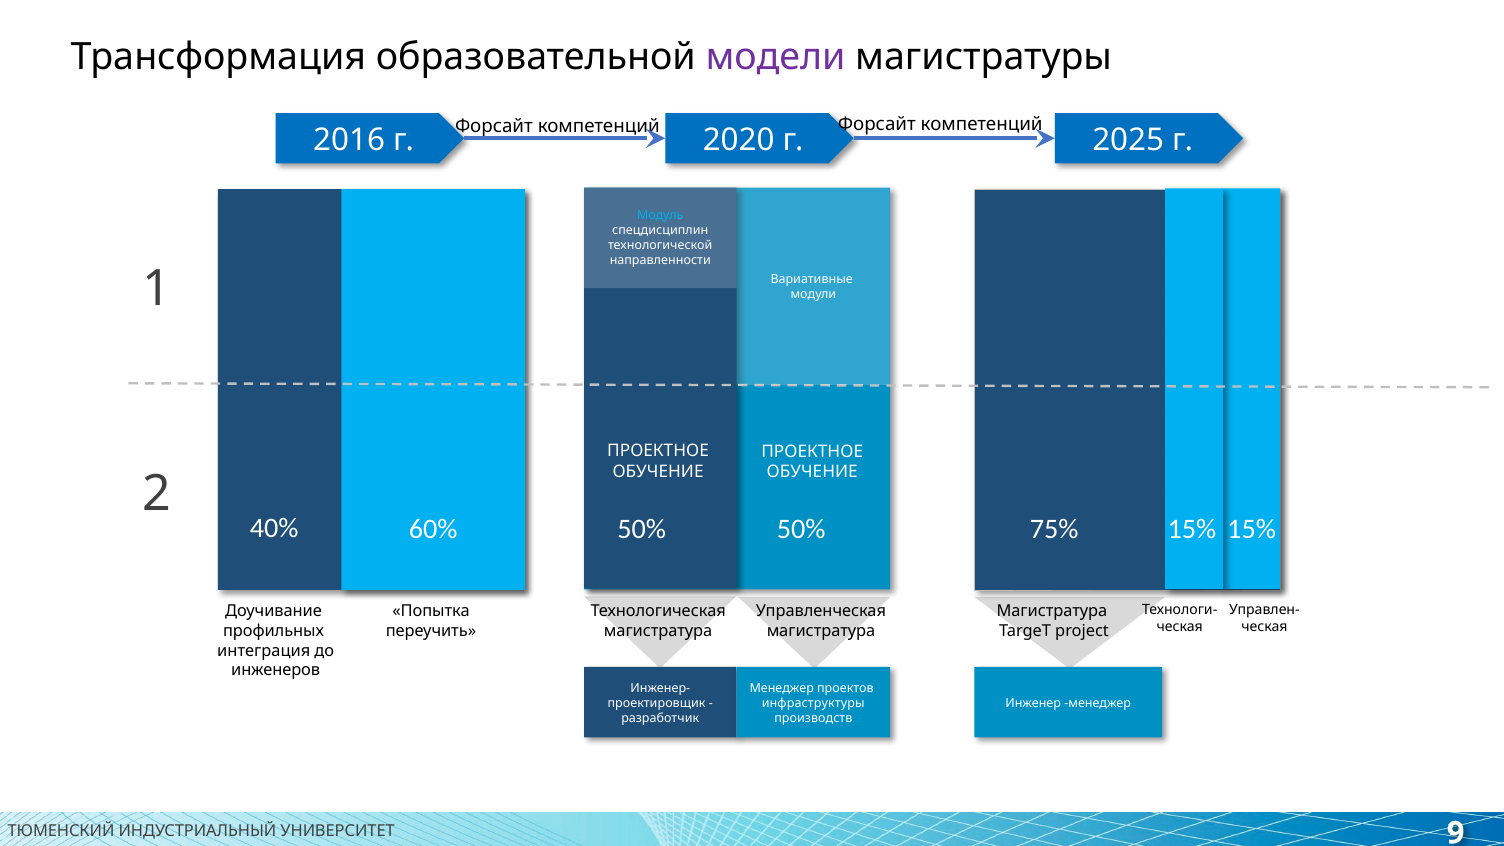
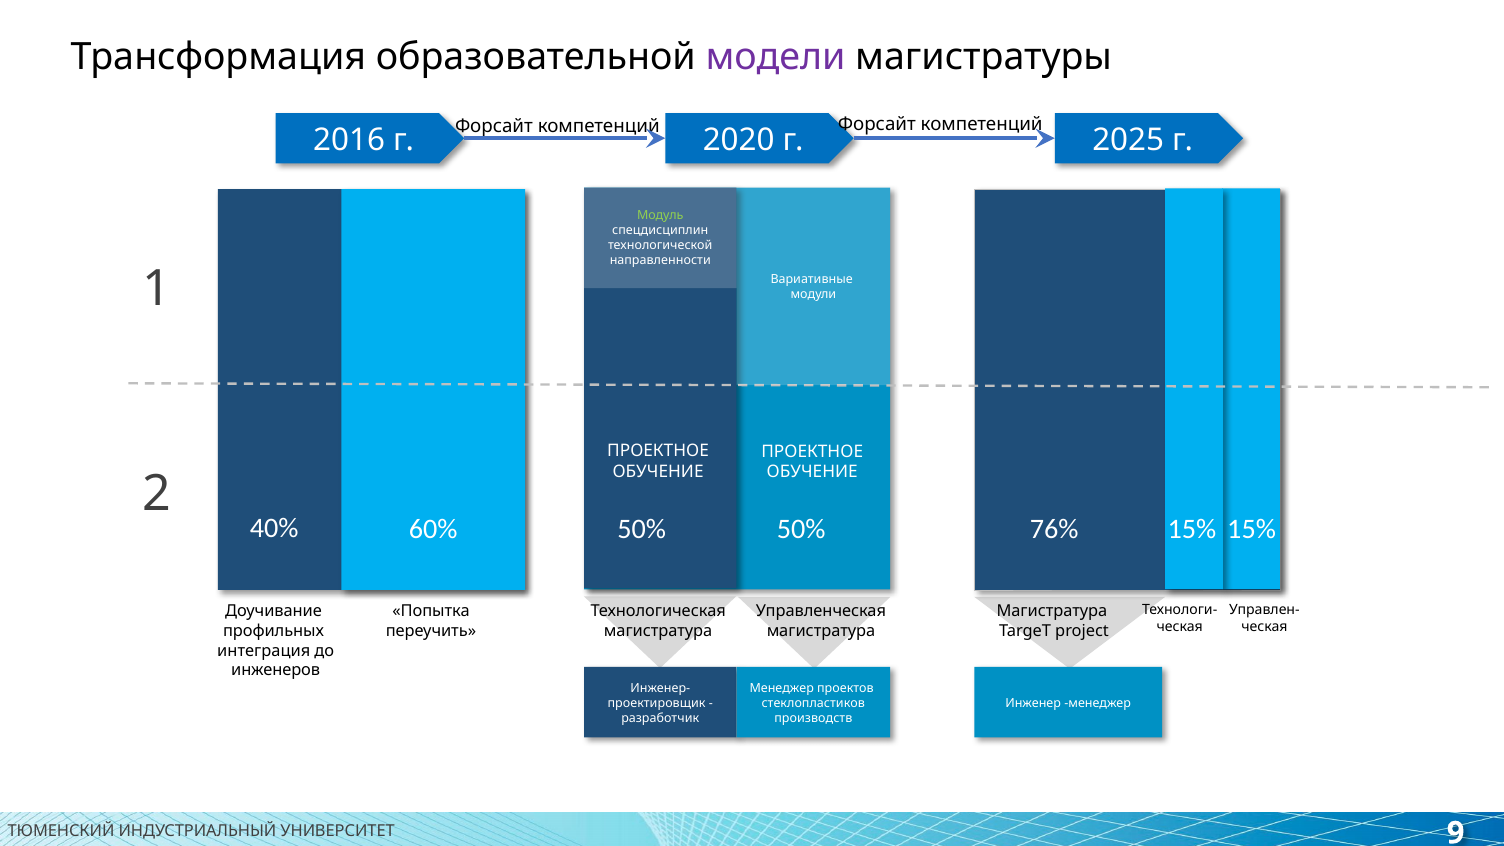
Модуль colour: light blue -> light green
75%: 75% -> 76%
инфраструктуры: инфраструктуры -> стеклопластиков
